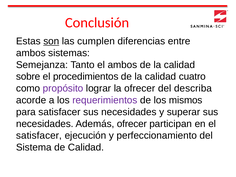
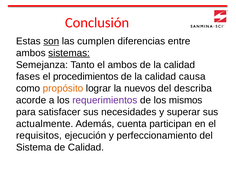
sistemas underline: none -> present
sobre: sobre -> fases
cuatro: cuatro -> causa
propósito colour: purple -> orange
la ofrecer: ofrecer -> nuevos
necesidades at (45, 124): necesidades -> actualmente
Además ofrecer: ofrecer -> cuenta
satisfacer at (39, 136): satisfacer -> requisitos
